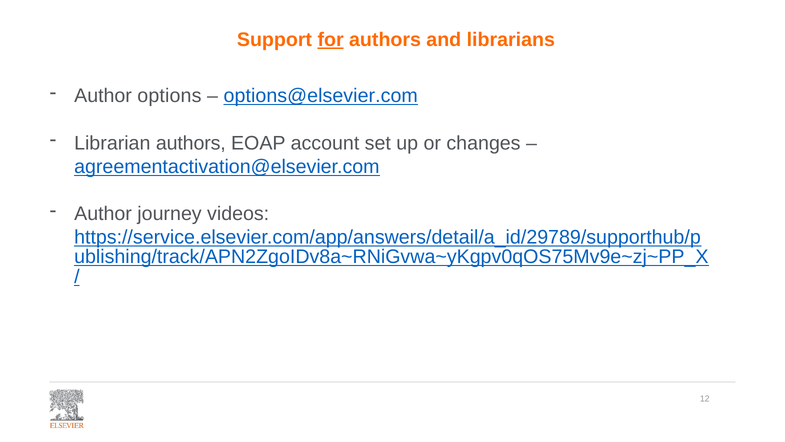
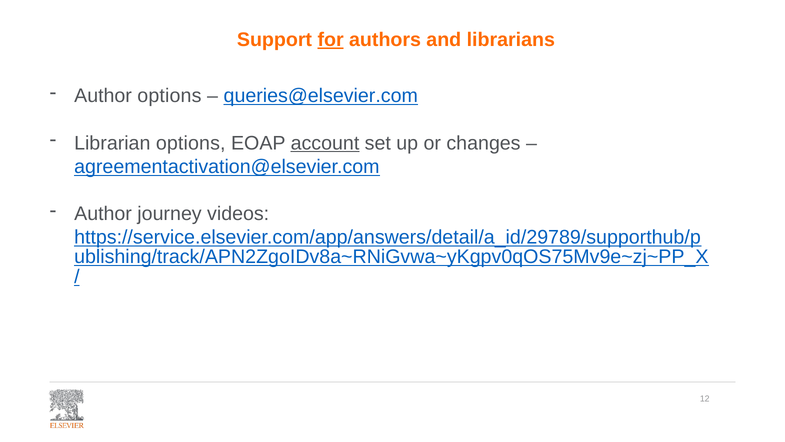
options@elsevier.com: options@elsevier.com -> queries@elsevier.com
Librarian authors: authors -> options
account underline: none -> present
